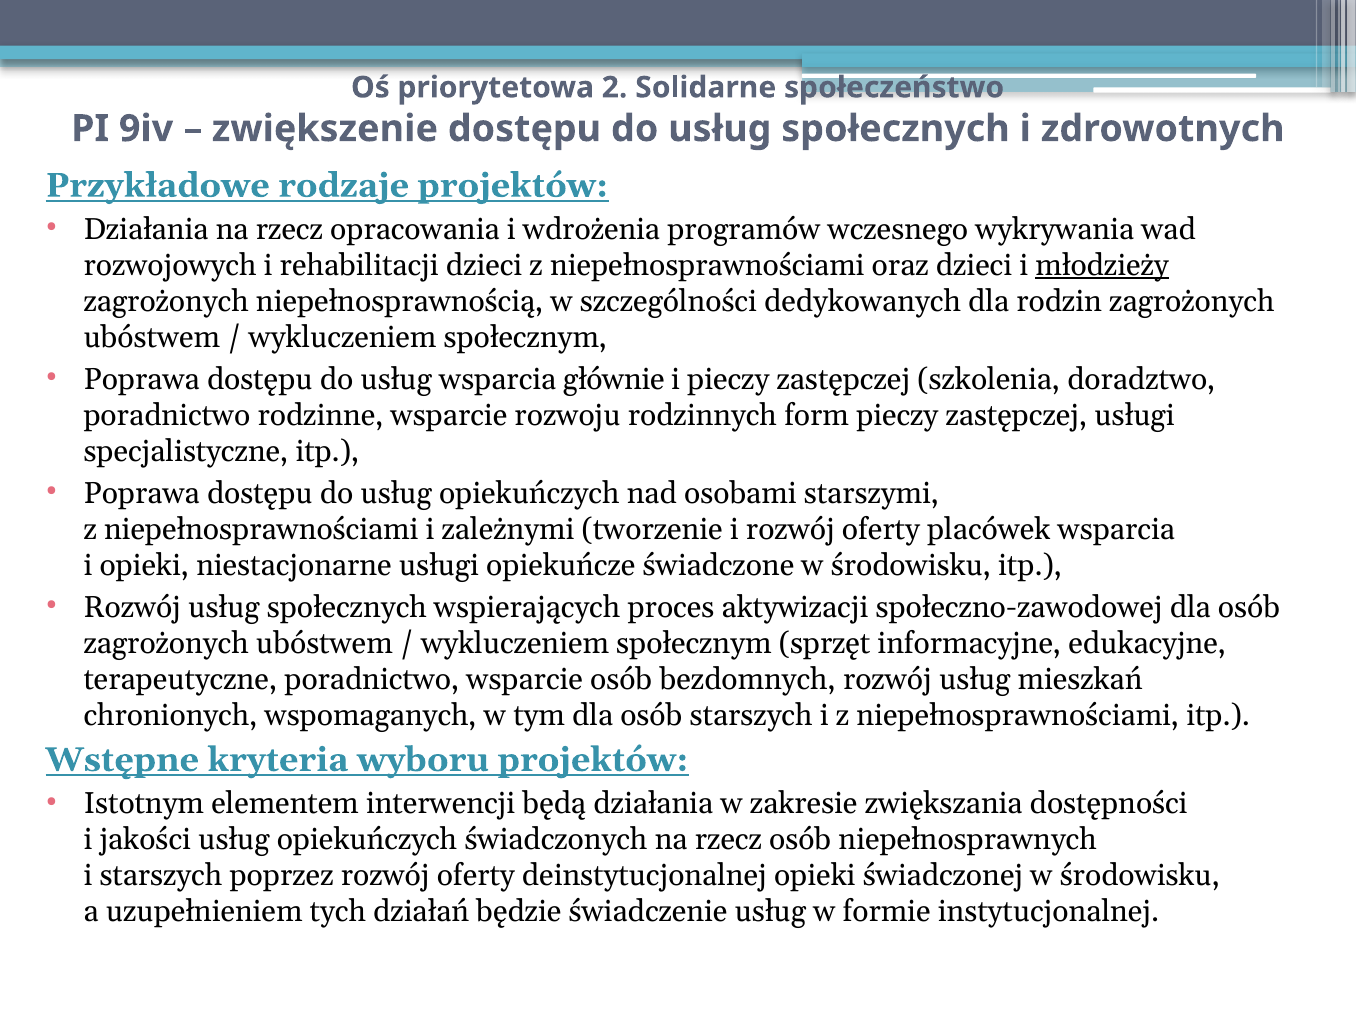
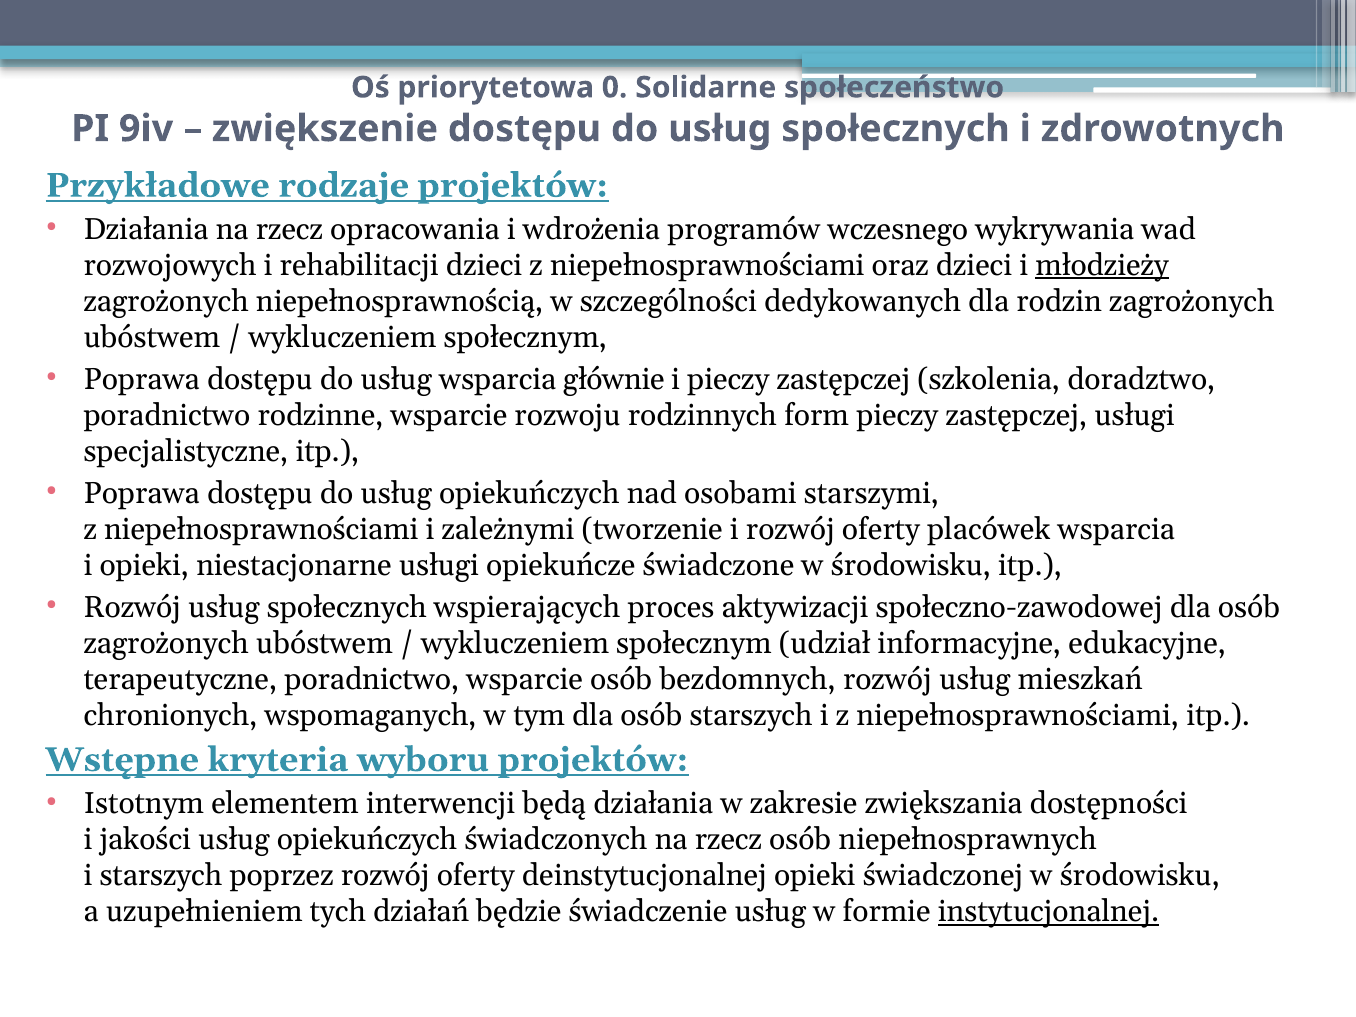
2: 2 -> 0
sprzęt: sprzęt -> udział
instytucjonalnej underline: none -> present
